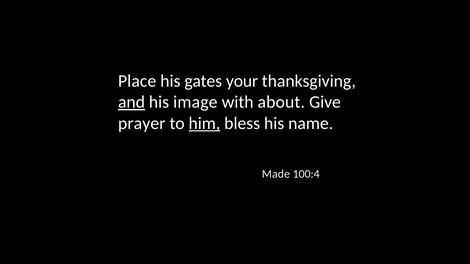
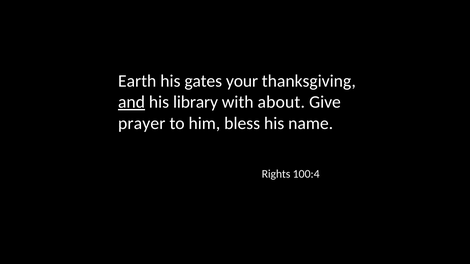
Place: Place -> Earth
image: image -> library
him underline: present -> none
Made: Made -> Rights
